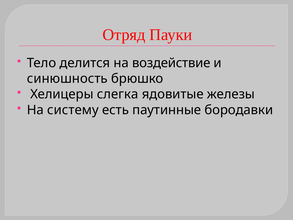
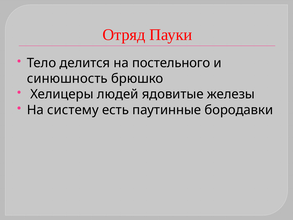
воздействие: воздействие -> постельного
слегка: слегка -> людей
